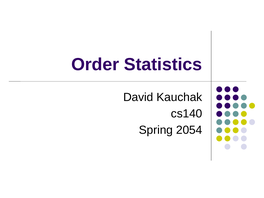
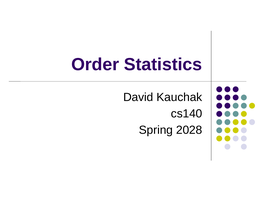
2054: 2054 -> 2028
